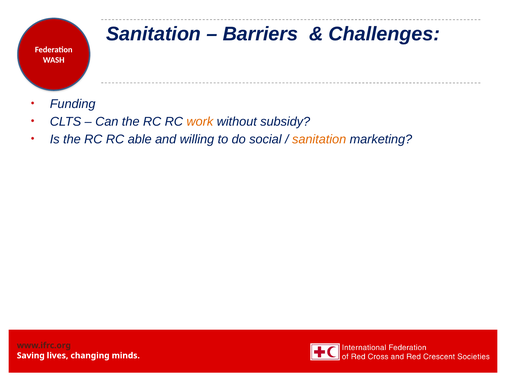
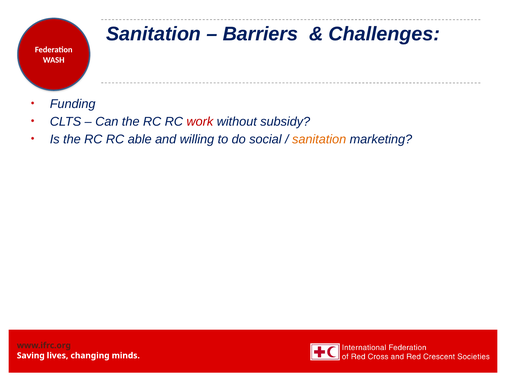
work colour: orange -> red
